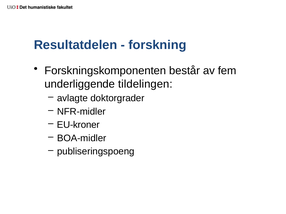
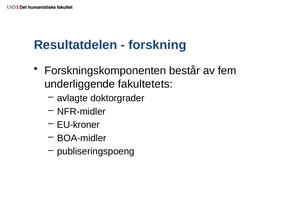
tildelingen: tildelingen -> fakultetets
